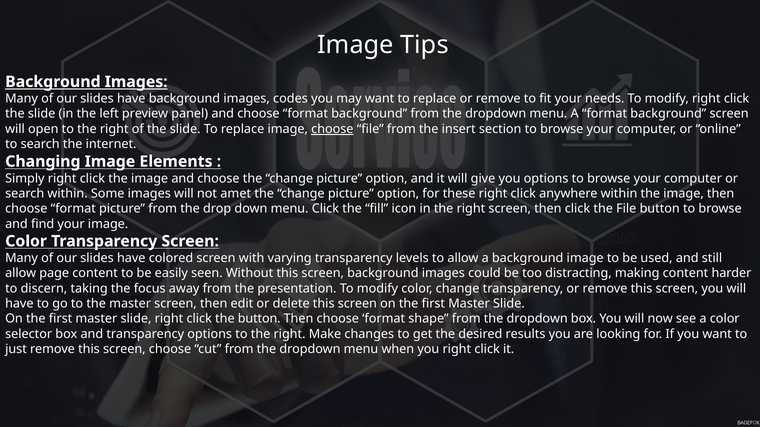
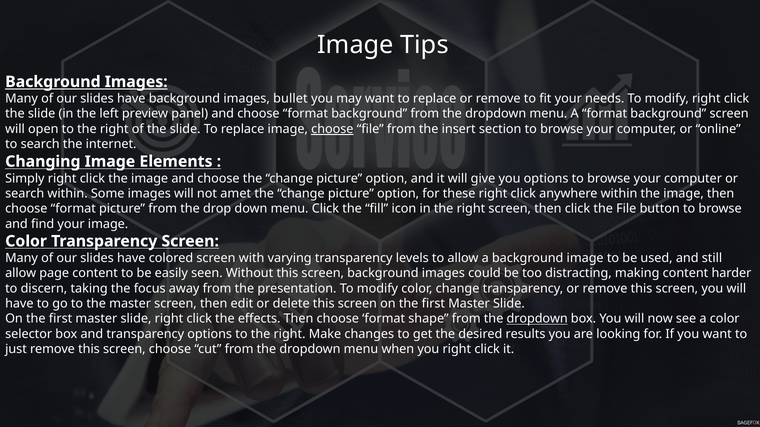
codes: codes -> bullet
the button: button -> effects
dropdown at (537, 319) underline: none -> present
